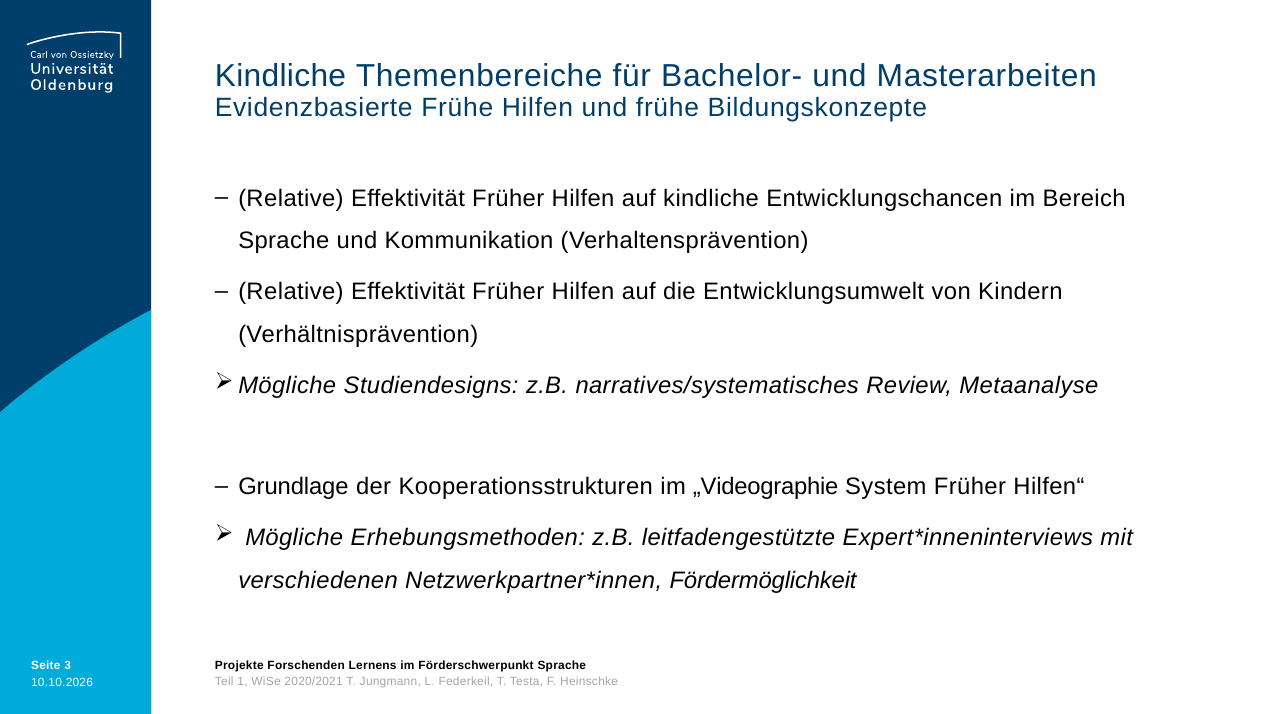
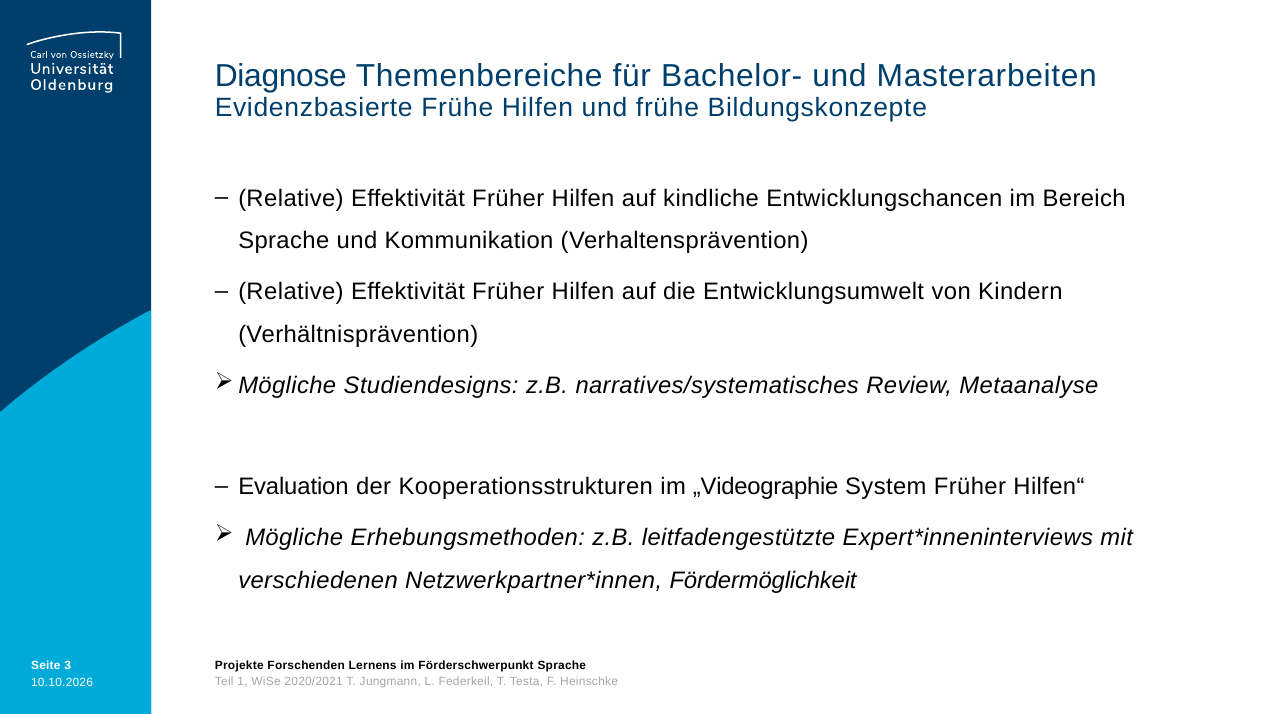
Kindliche at (281, 76): Kindliche -> Diagnose
Grundlage: Grundlage -> Evaluation
